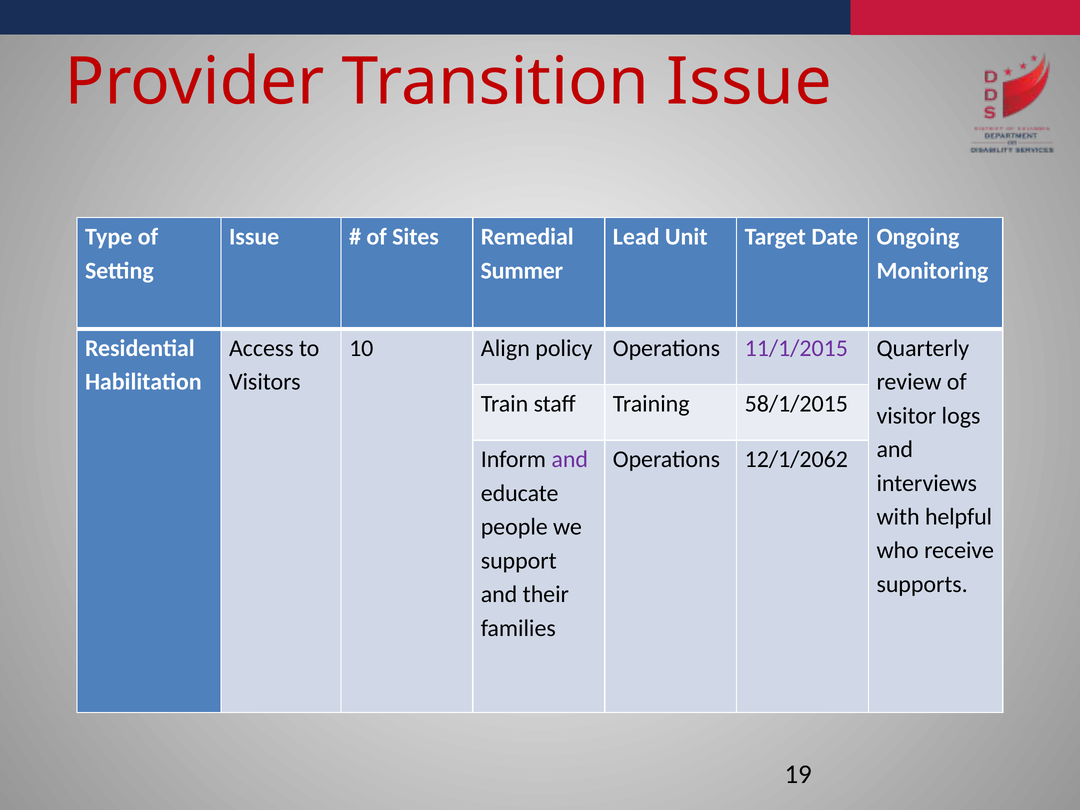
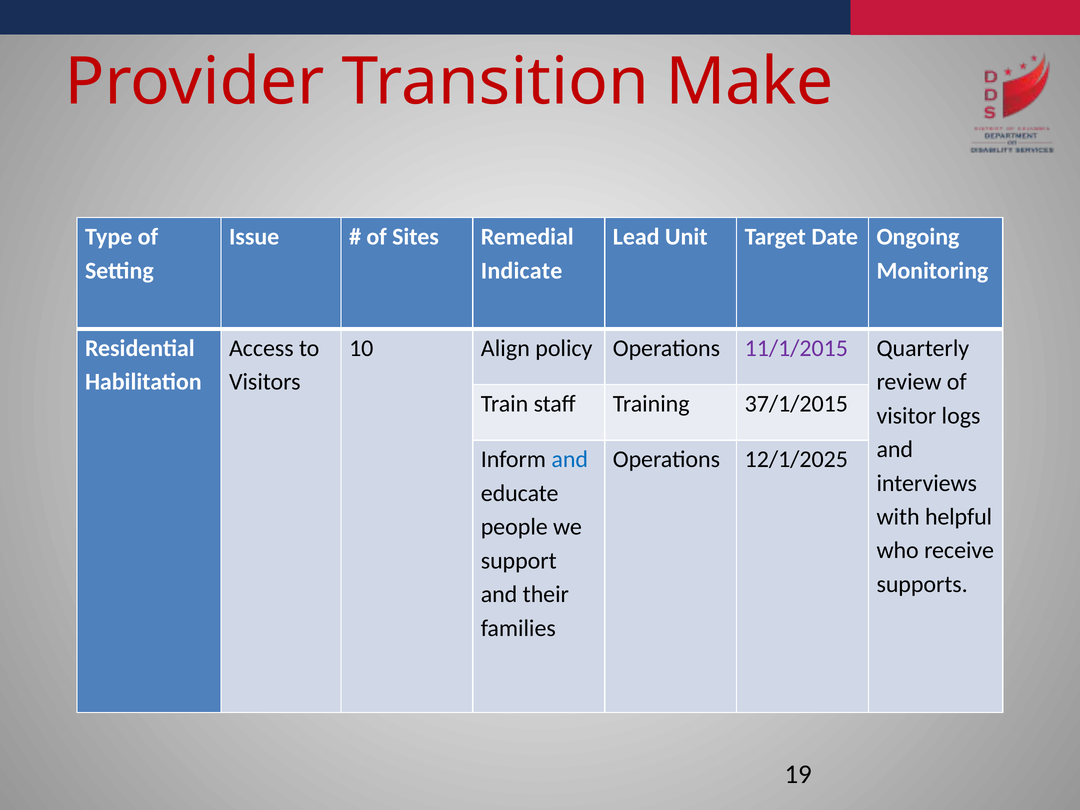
Transition Issue: Issue -> Make
Summer: Summer -> Indicate
58/1/2015: 58/1/2015 -> 37/1/2015
and at (570, 460) colour: purple -> blue
12/1/2062: 12/1/2062 -> 12/1/2025
